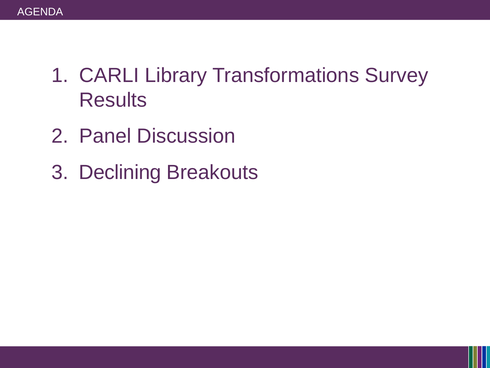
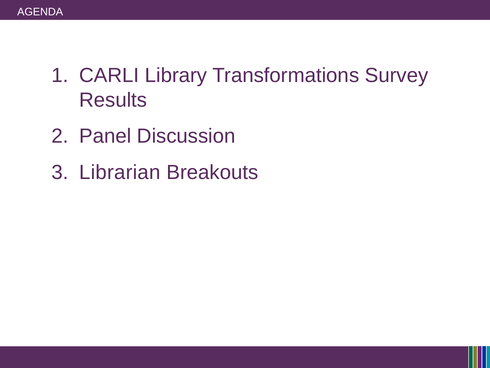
Declining: Declining -> Librarian
